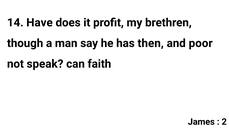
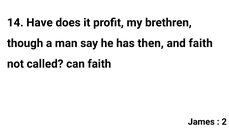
and poor: poor -> faith
speak: speak -> called
